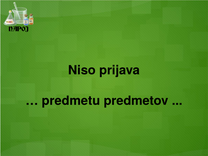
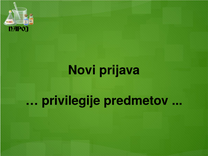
Niso: Niso -> Novi
predmetu: predmetu -> privilegije
